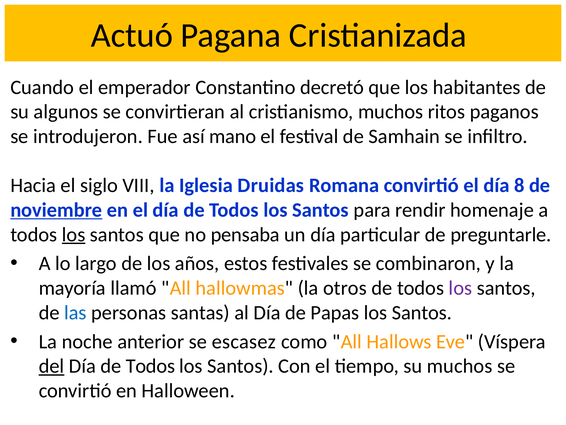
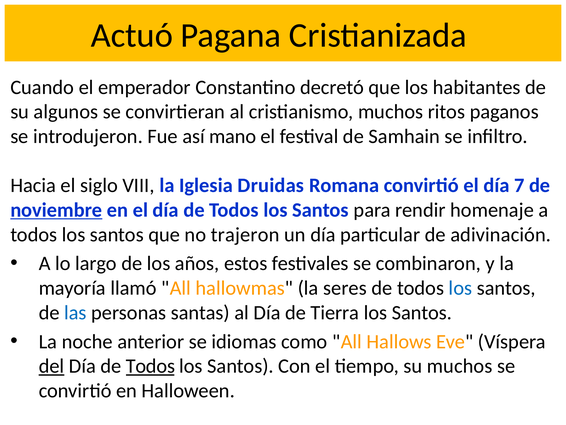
8: 8 -> 7
los at (74, 234) underline: present -> none
pensaba: pensaba -> trajeron
preguntarle: preguntarle -> adivinación
otros: otros -> seres
los at (460, 288) colour: purple -> blue
Papas: Papas -> Tierra
escasez: escasez -> idiomas
Todos at (150, 366) underline: none -> present
